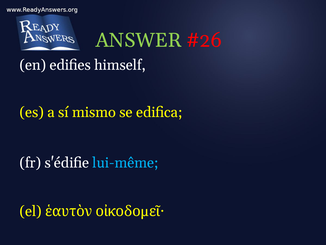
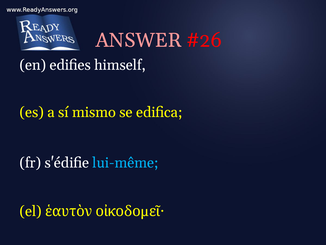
ANSWER colour: light green -> pink
